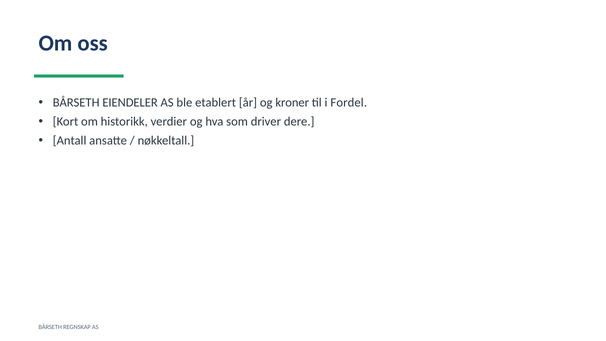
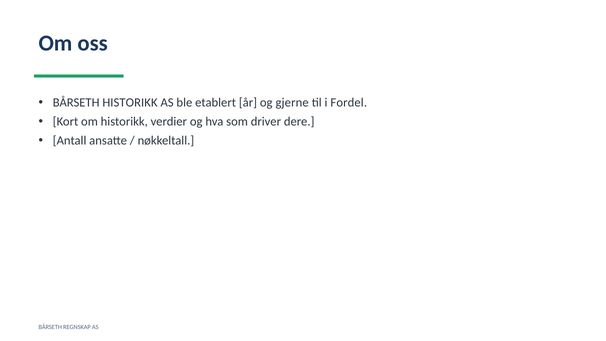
BÅRSETH EIENDELER: EIENDELER -> HISTORIKK
kroner: kroner -> gjerne
